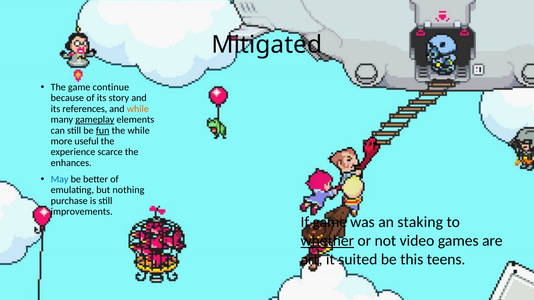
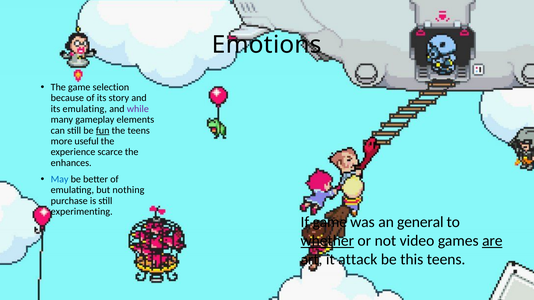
Mitigated: Mitigated -> Emotions
continue: continue -> selection
its references: references -> emulating
while at (138, 109) colour: orange -> purple
gameplay underline: present -> none
the while: while -> teens
improvements: improvements -> experimenting
staking: staking -> general
are underline: none -> present
suited: suited -> attack
